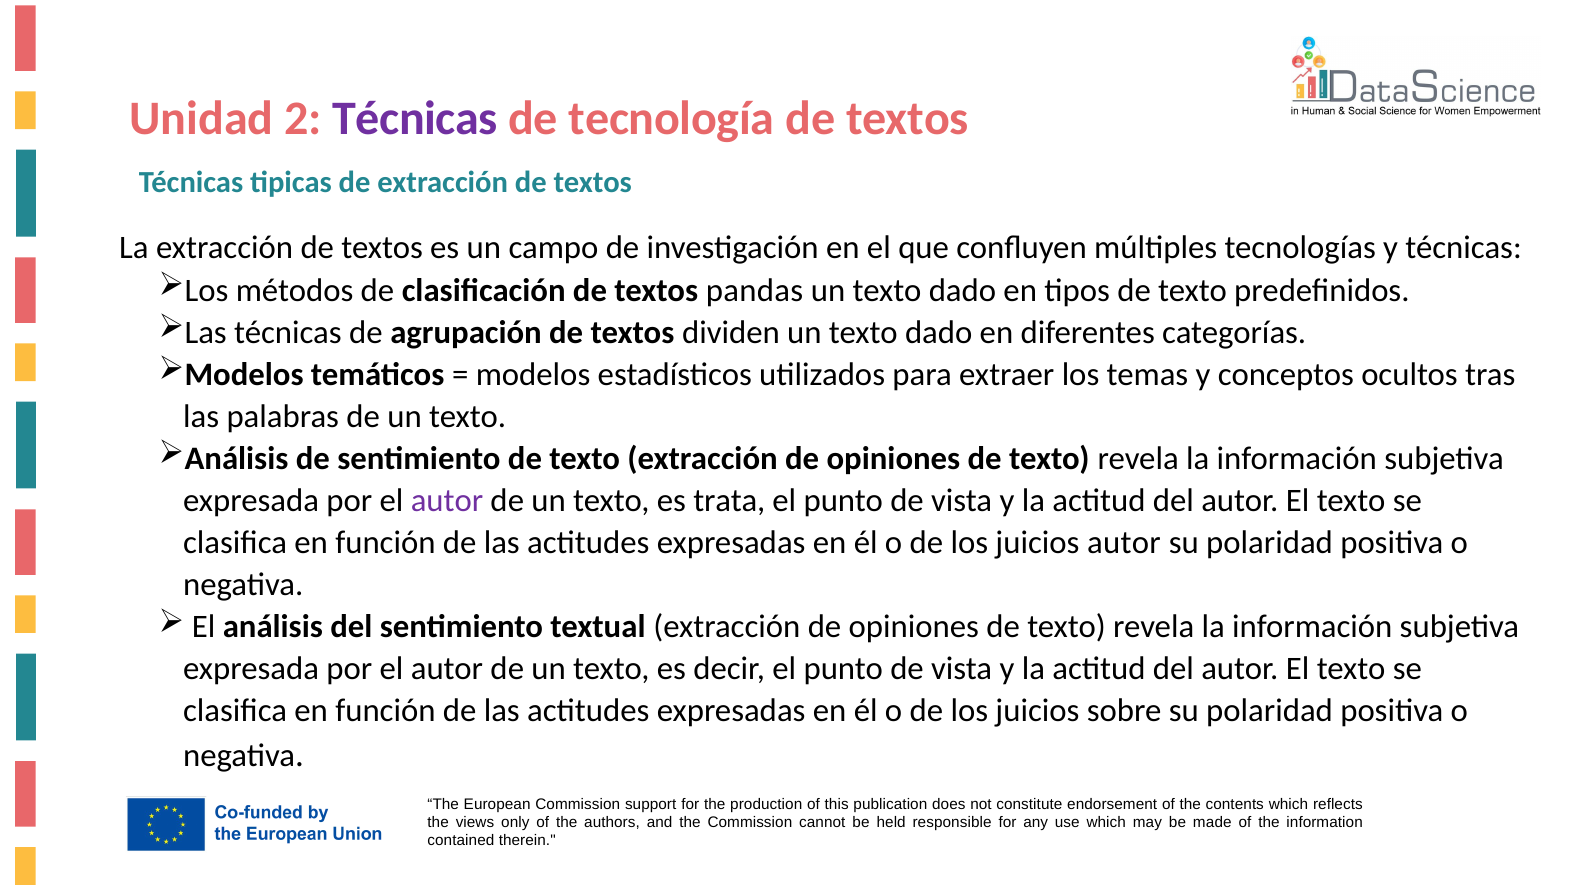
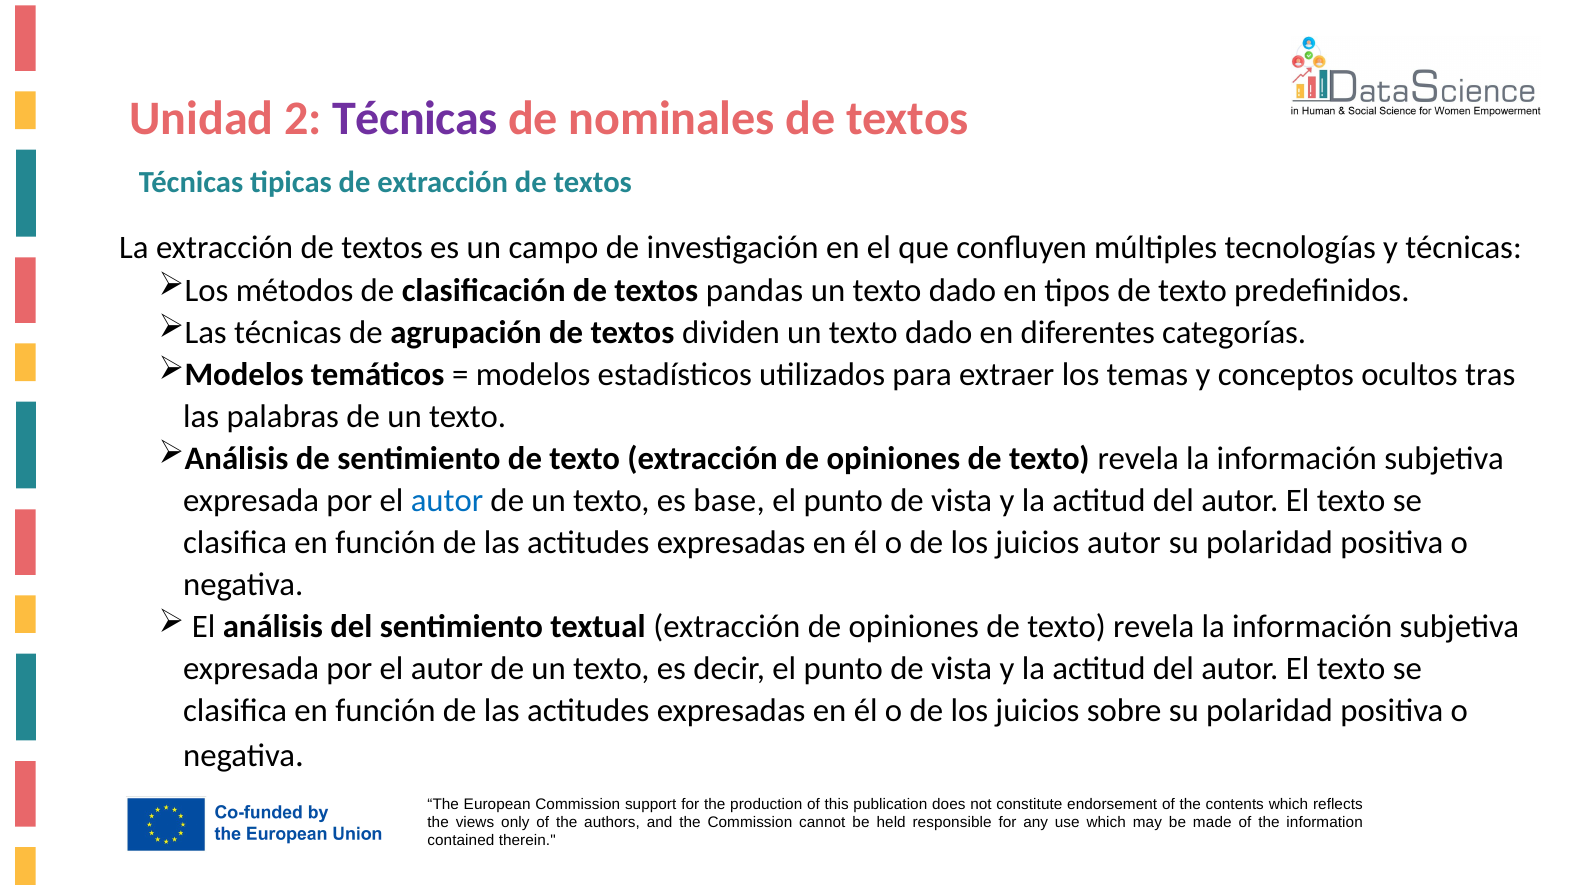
tecnología: tecnología -> nominales
autor at (447, 501) colour: purple -> blue
trata: trata -> base
